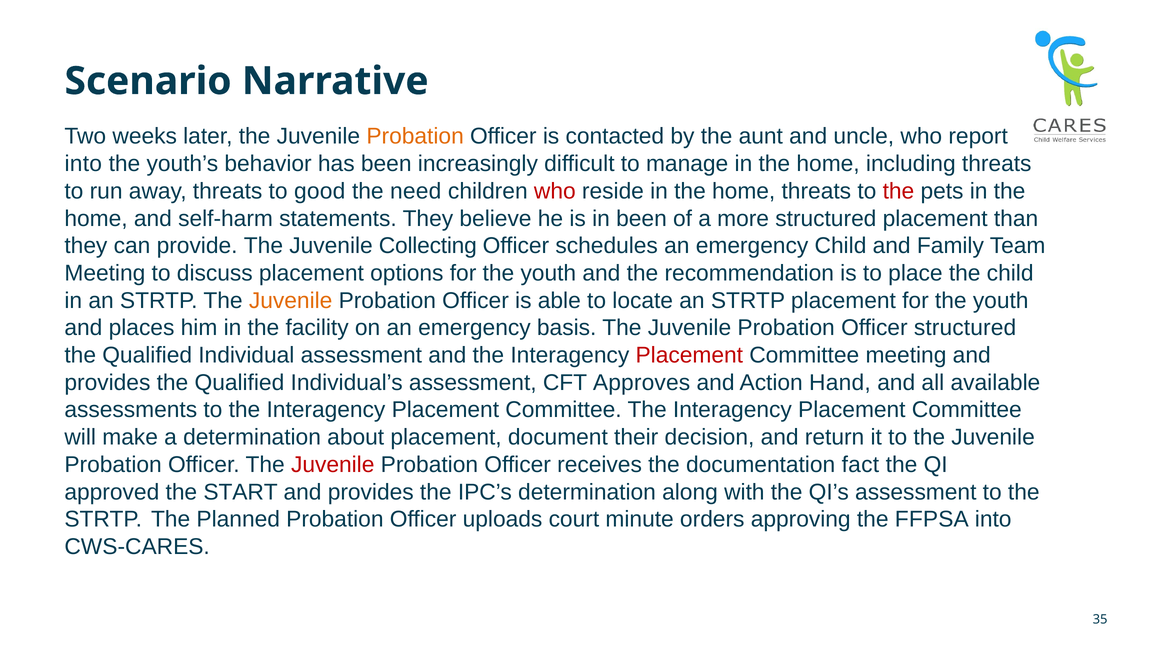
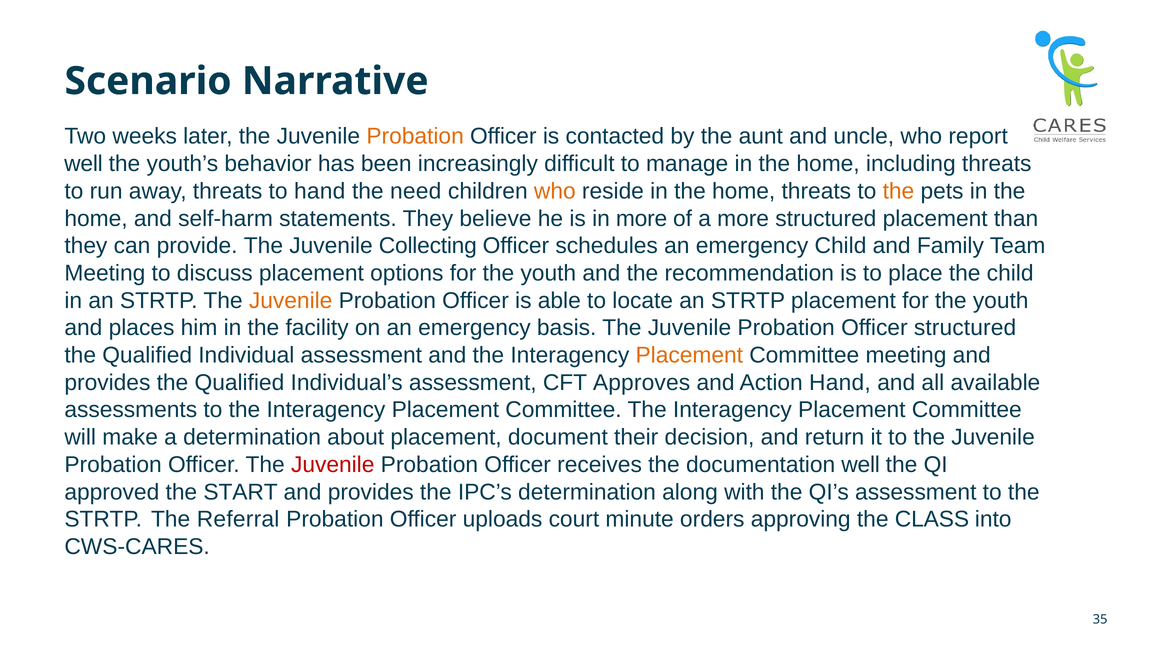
into at (83, 164): into -> well
to good: good -> hand
who at (555, 191) colour: red -> orange
the at (898, 191) colour: red -> orange
in been: been -> more
Placement at (689, 355) colour: red -> orange
documentation fact: fact -> well
Planned: Planned -> Referral
FFPSA: FFPSA -> CLASS
